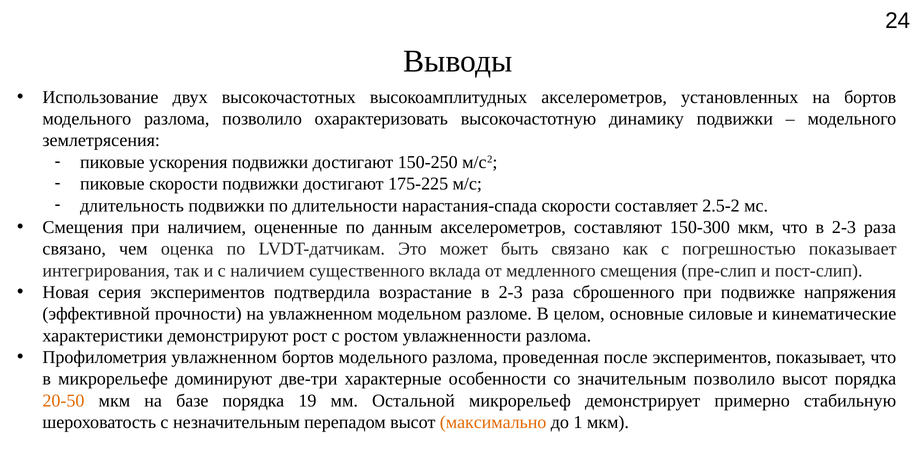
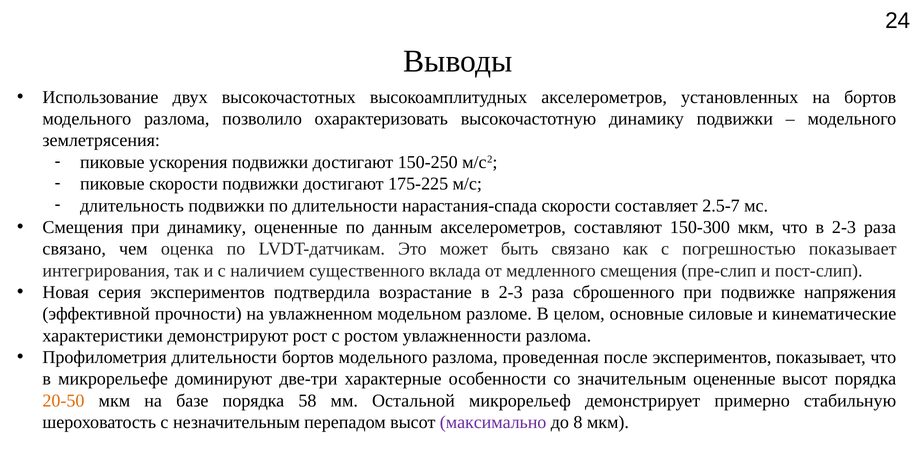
2.5-2: 2.5-2 -> 2.5-7
при наличием: наличием -> динамику
Профилометрия увлажненном: увлажненном -> длительности
значительным позволило: позволило -> оцененные
19: 19 -> 58
максимально colour: orange -> purple
1: 1 -> 8
